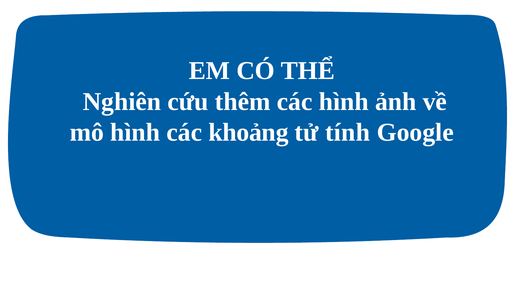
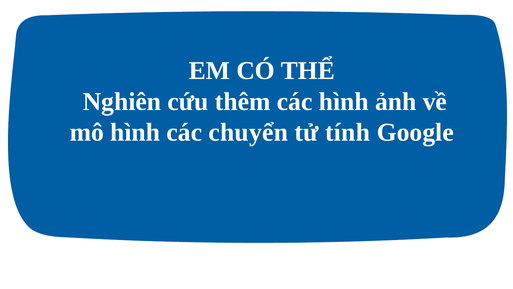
khoảng: khoảng -> chuyển
